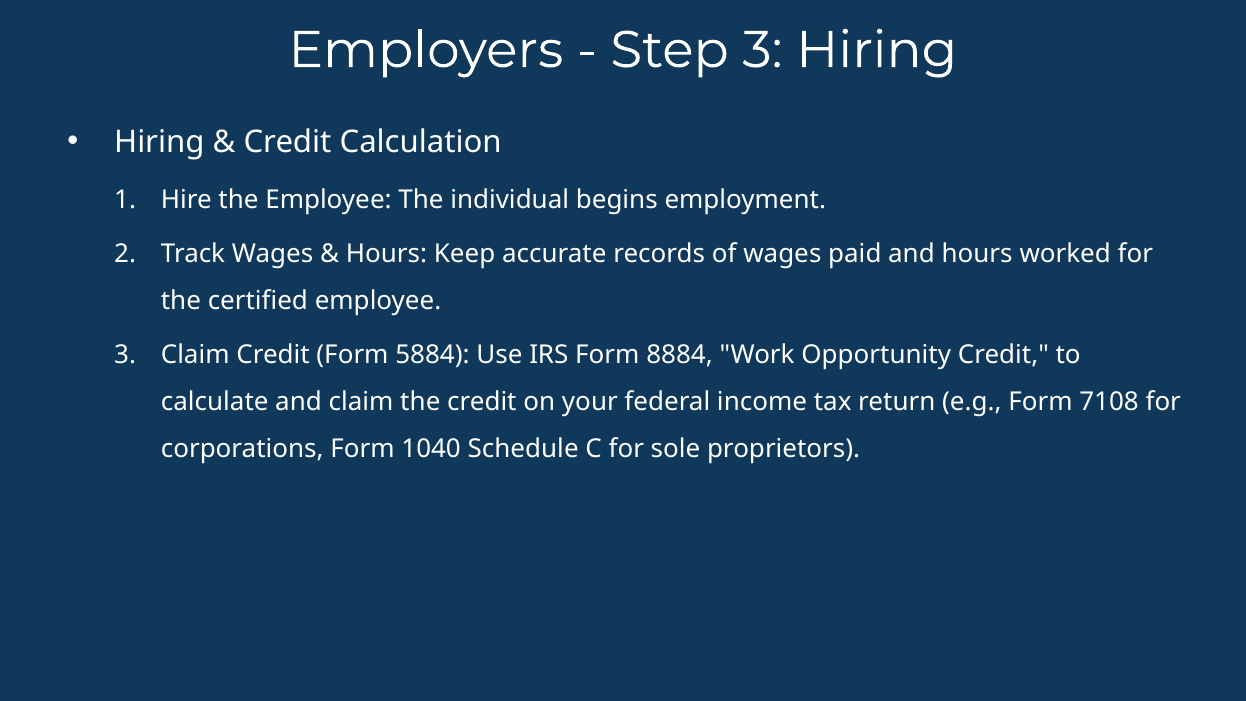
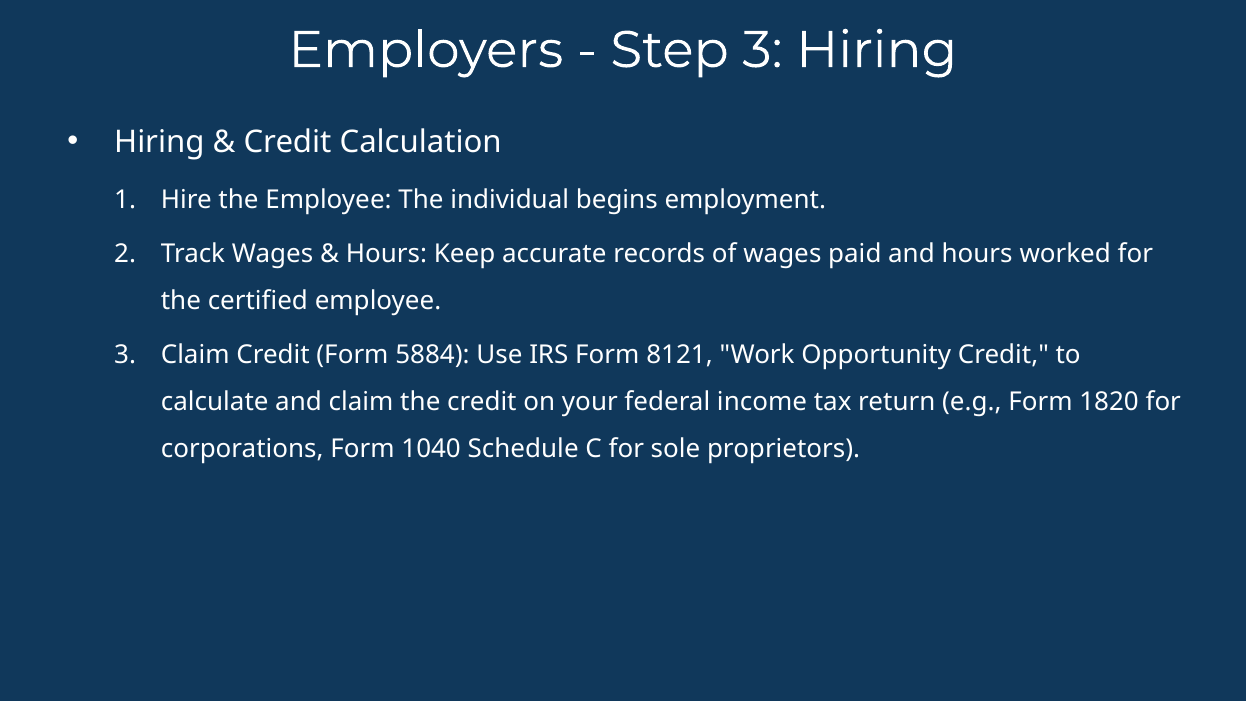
8884: 8884 -> 8121
7108: 7108 -> 1820
